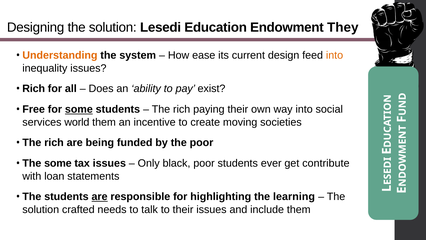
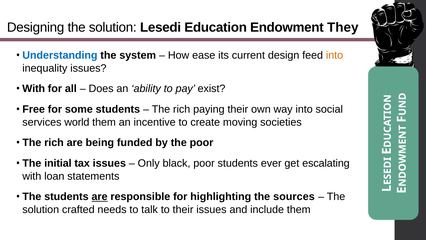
Understanding colour: orange -> blue
Rich at (34, 89): Rich -> With
some at (79, 109) underline: present -> none
The some: some -> initial
contribute: contribute -> escalating
learning: learning -> sources
